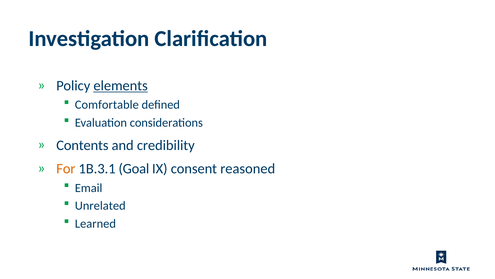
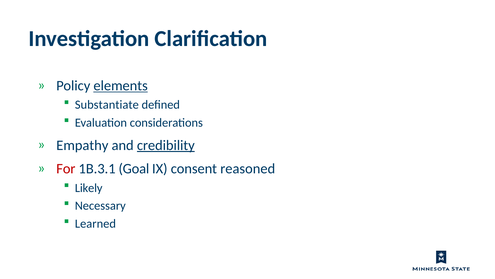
Comfortable: Comfortable -> Substantiate
Contents: Contents -> Empathy
credibility underline: none -> present
For colour: orange -> red
Email: Email -> Likely
Unrelated: Unrelated -> Necessary
